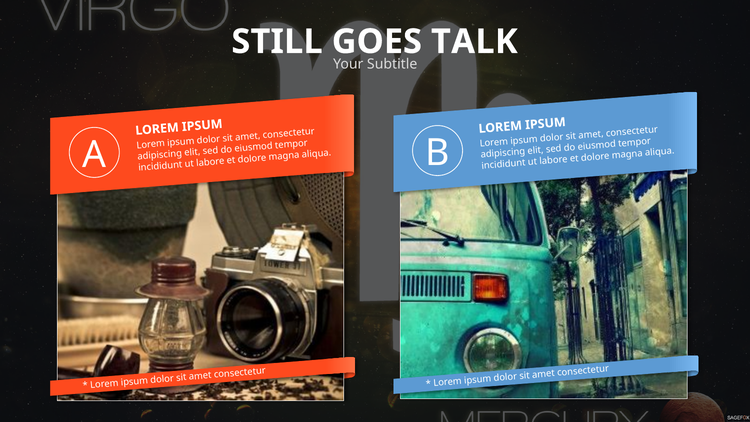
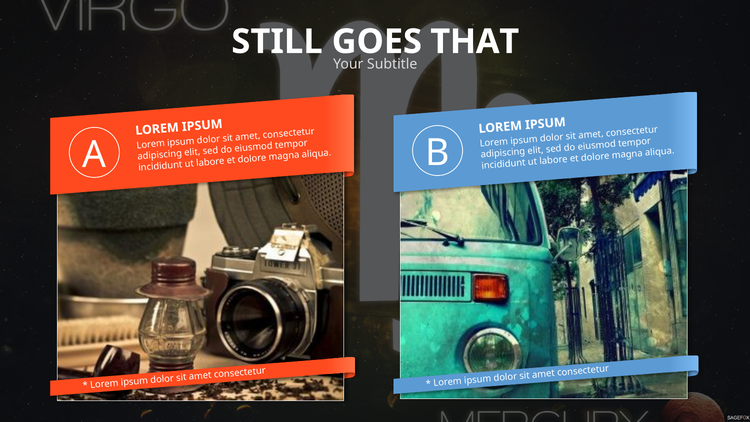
TALK: TALK -> THAT
